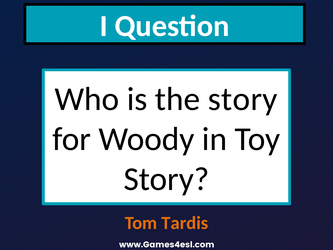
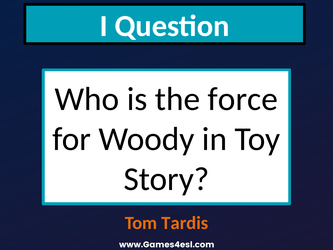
the story: story -> force
